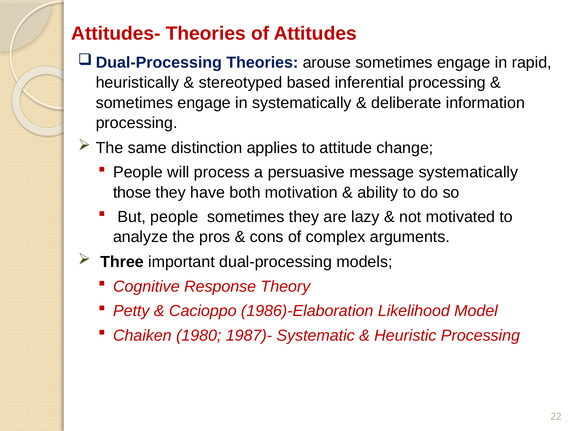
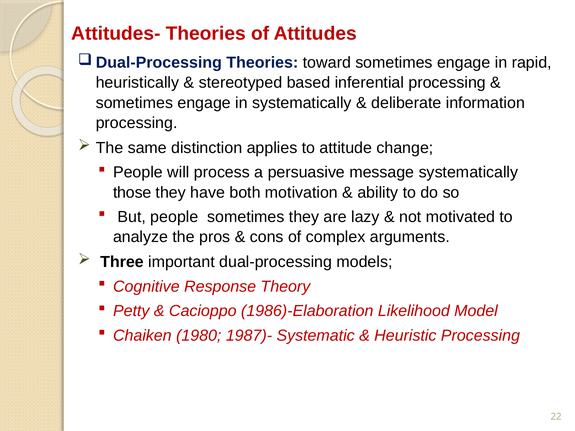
arouse: arouse -> toward
